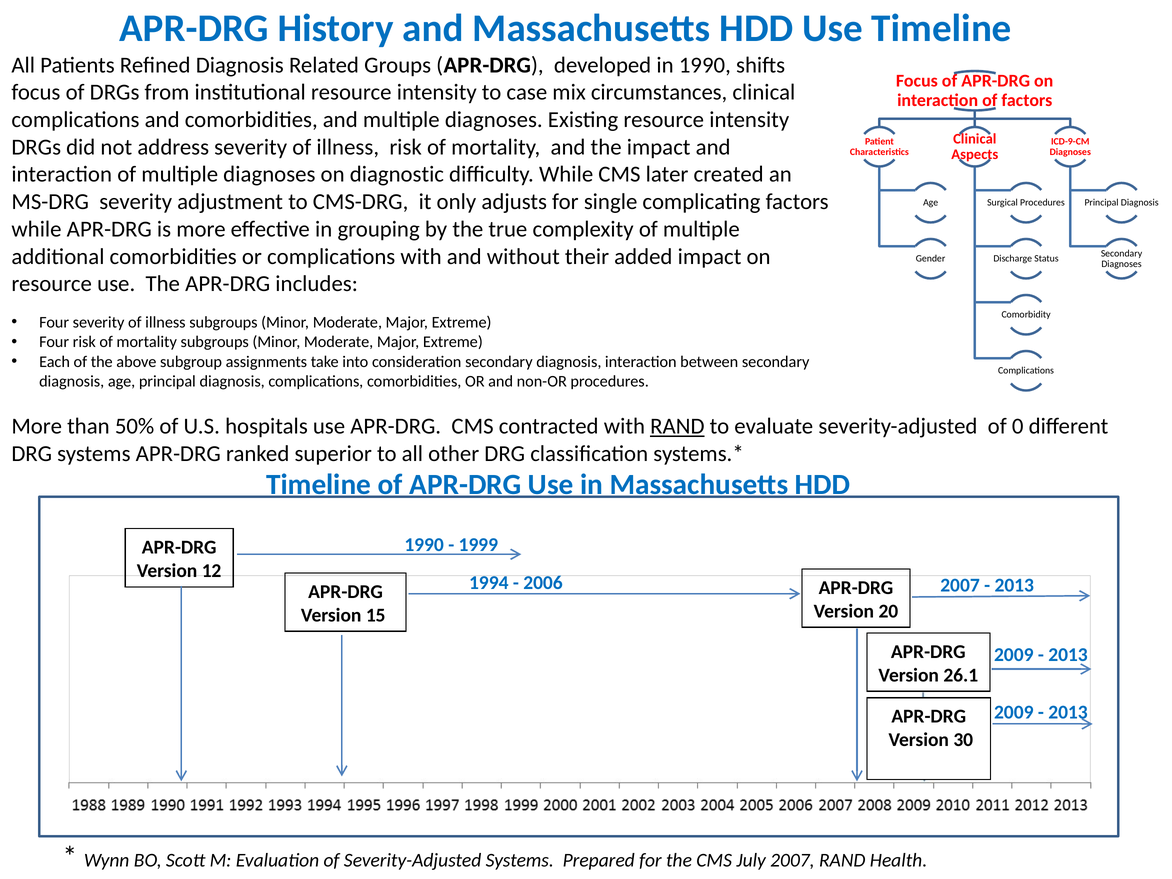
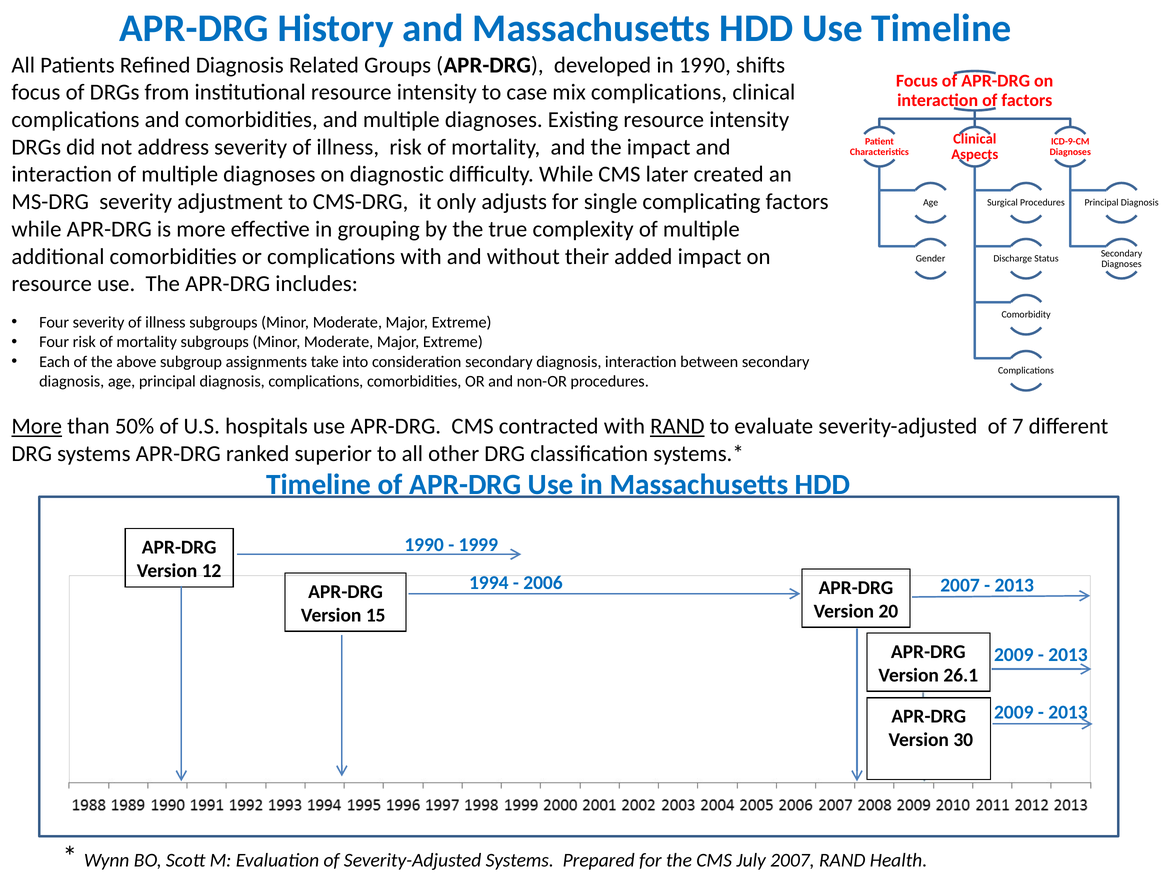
mix circumstances: circumstances -> complications
More at (37, 426) underline: none -> present
0: 0 -> 7
